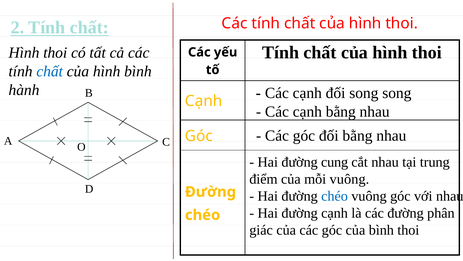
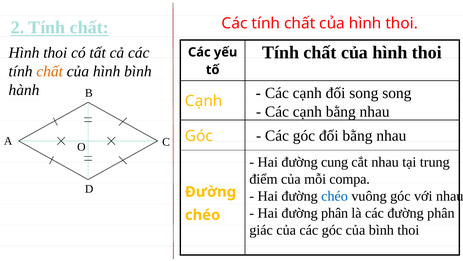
chất at (50, 71) colour: blue -> orange
mỗi vuông: vuông -> compa
Hai đường cạnh: cạnh -> phân
